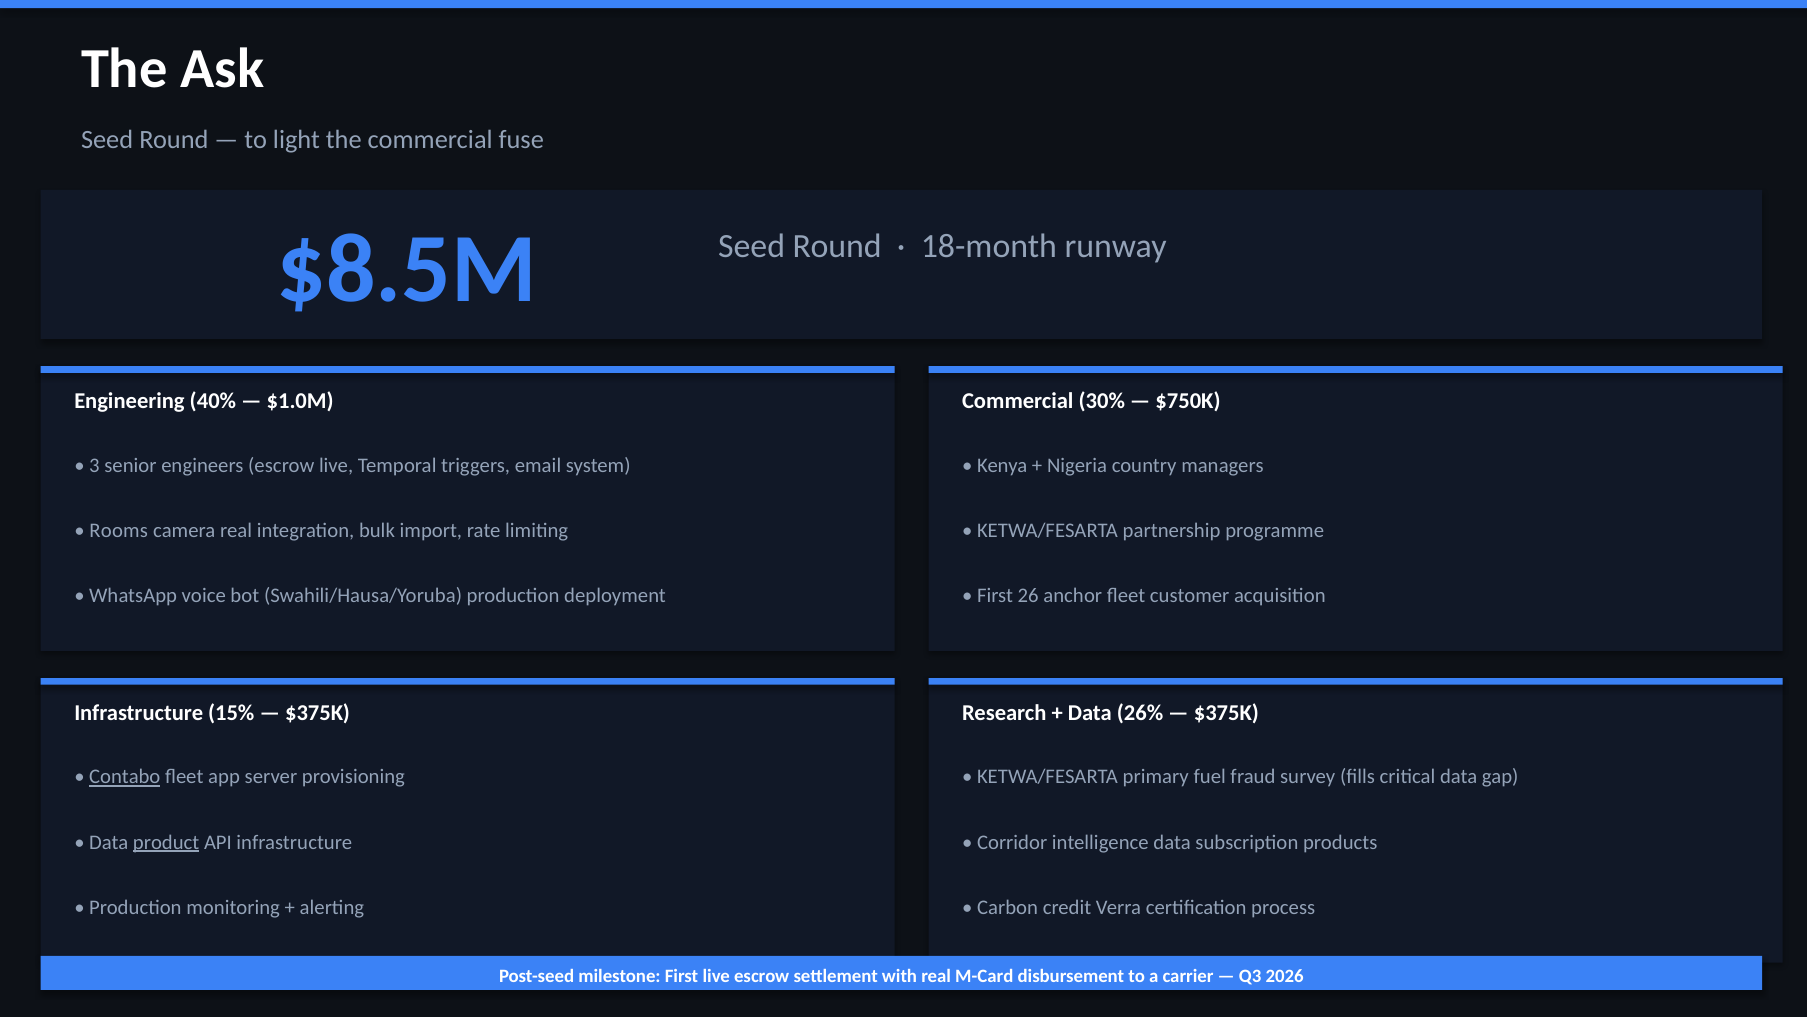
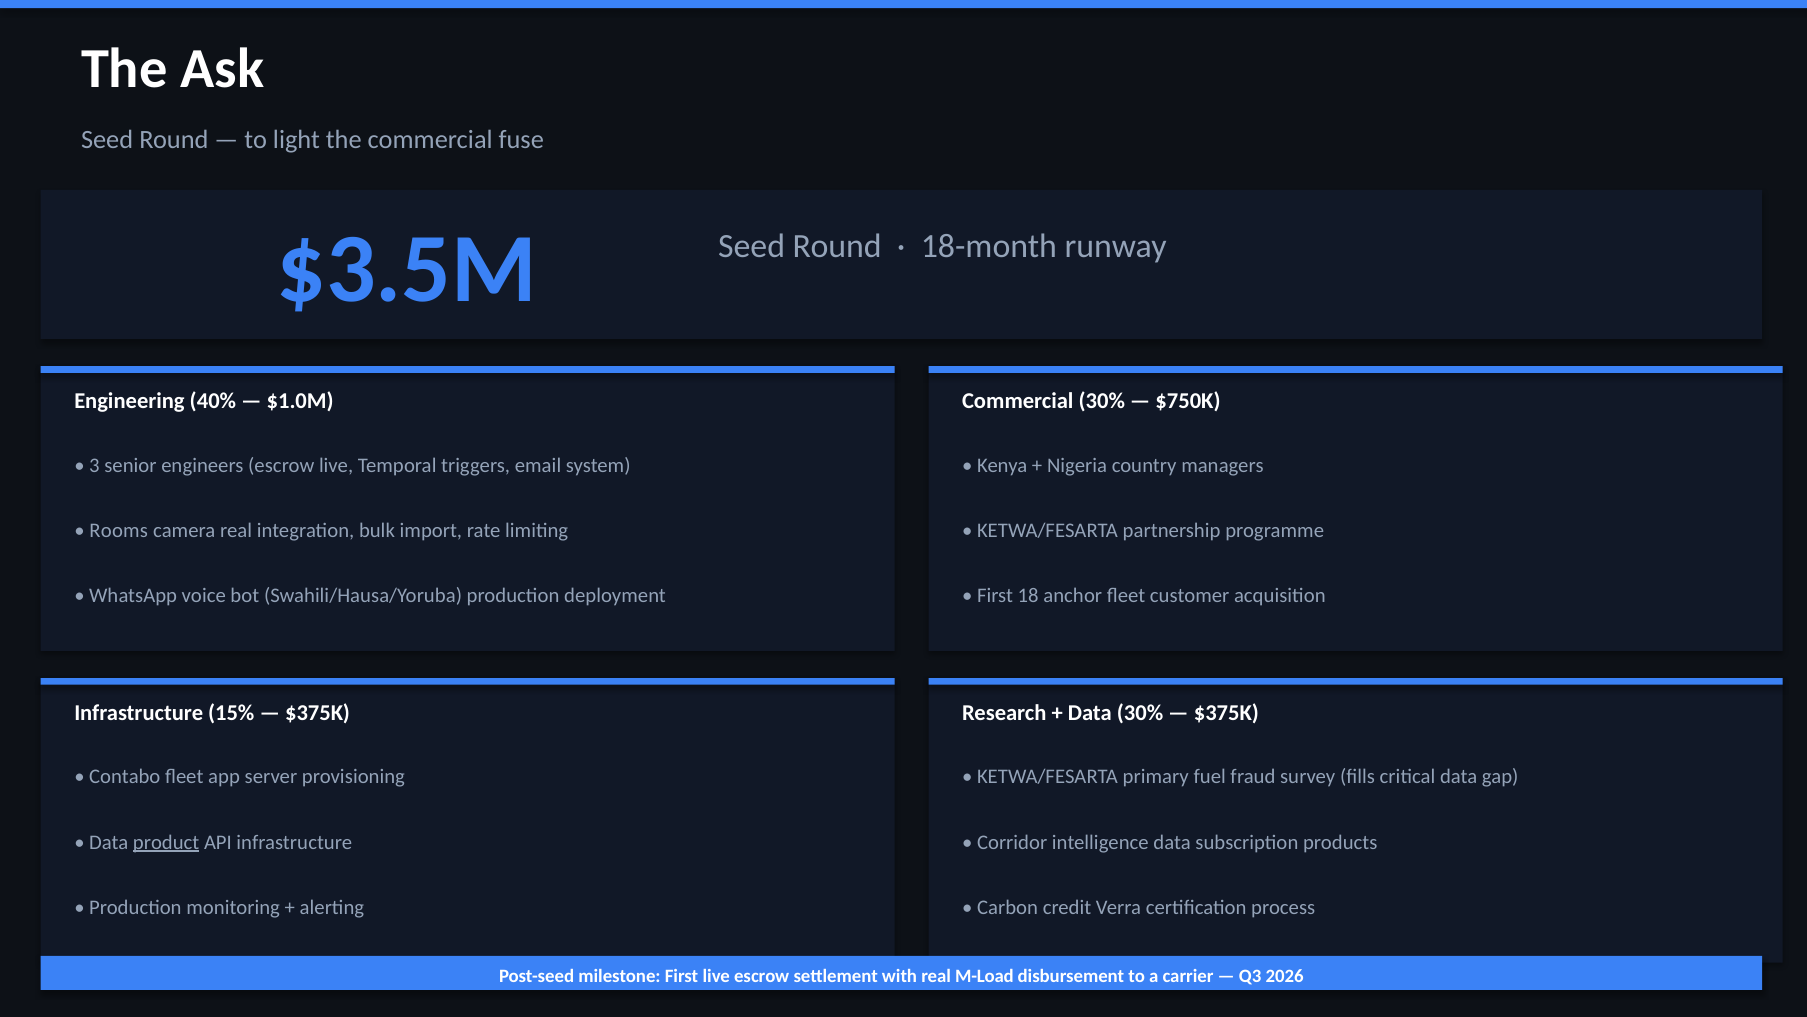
$8.5M: $8.5M -> $3.5M
26: 26 -> 18
Data 26%: 26% -> 30%
Contabo underline: present -> none
M-Card: M-Card -> M-Load
